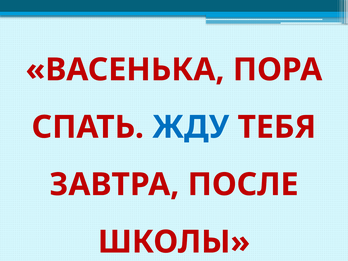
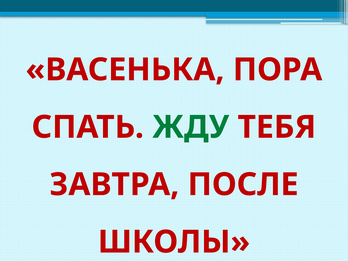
ЖДУ colour: blue -> green
